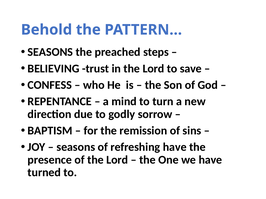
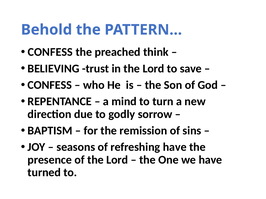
SEASONS at (50, 52): SEASONS -> CONFESS
steps: steps -> think
